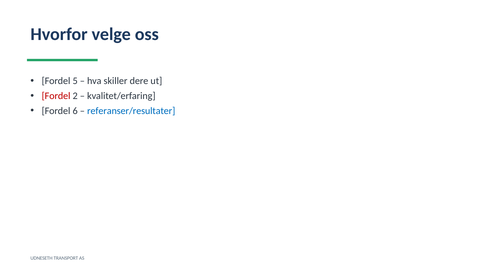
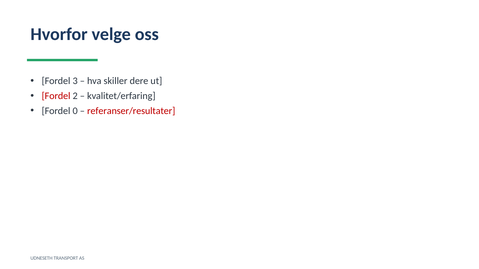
5: 5 -> 3
6: 6 -> 0
referanser/resultater colour: blue -> red
